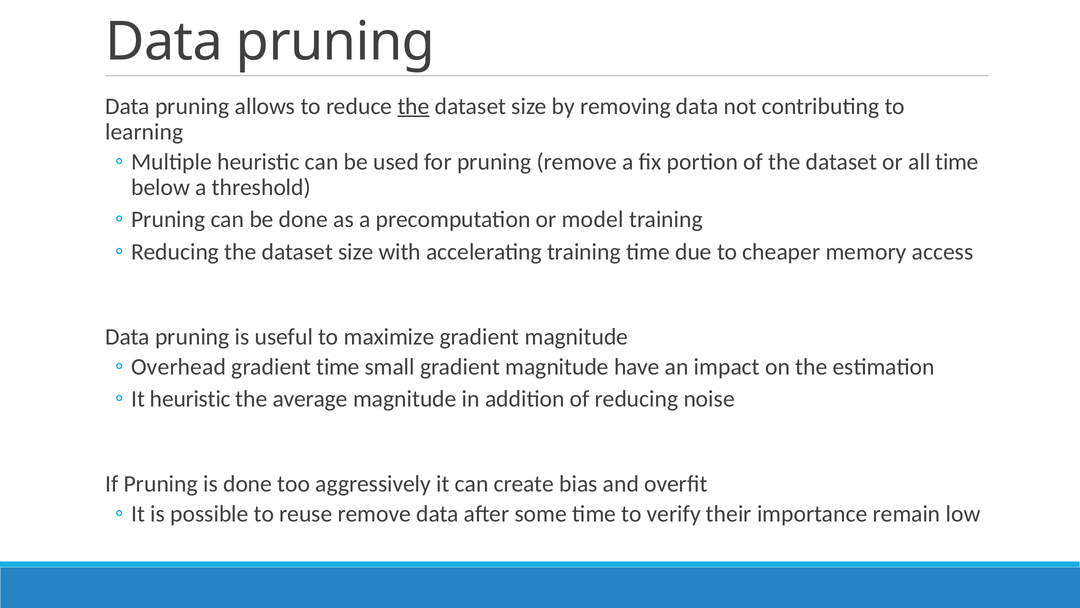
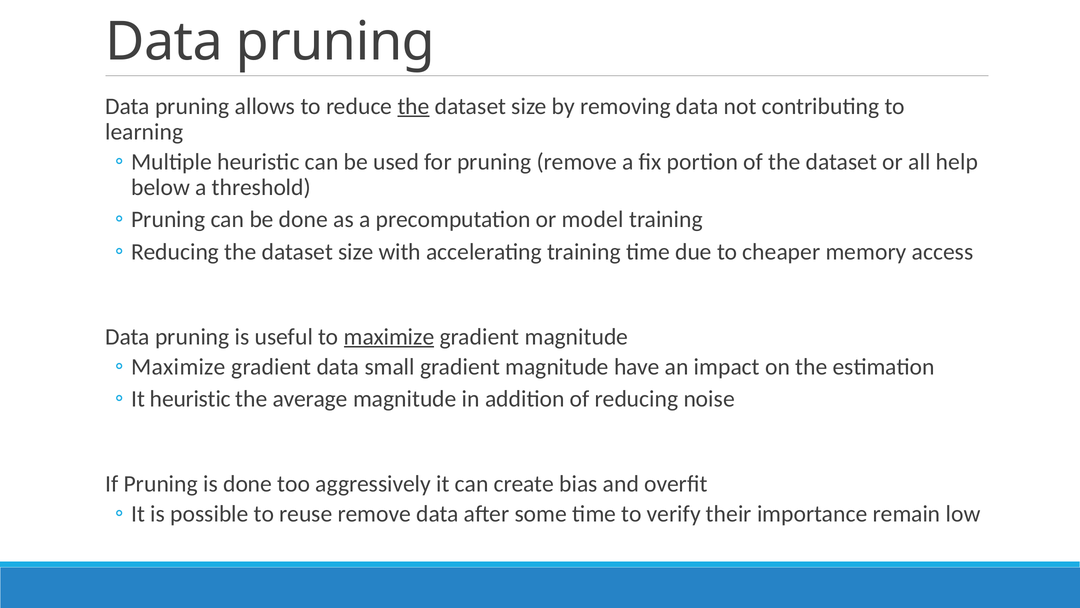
all time: time -> help
maximize at (389, 336) underline: none -> present
Overhead at (179, 367): Overhead -> Maximize
gradient time: time -> data
